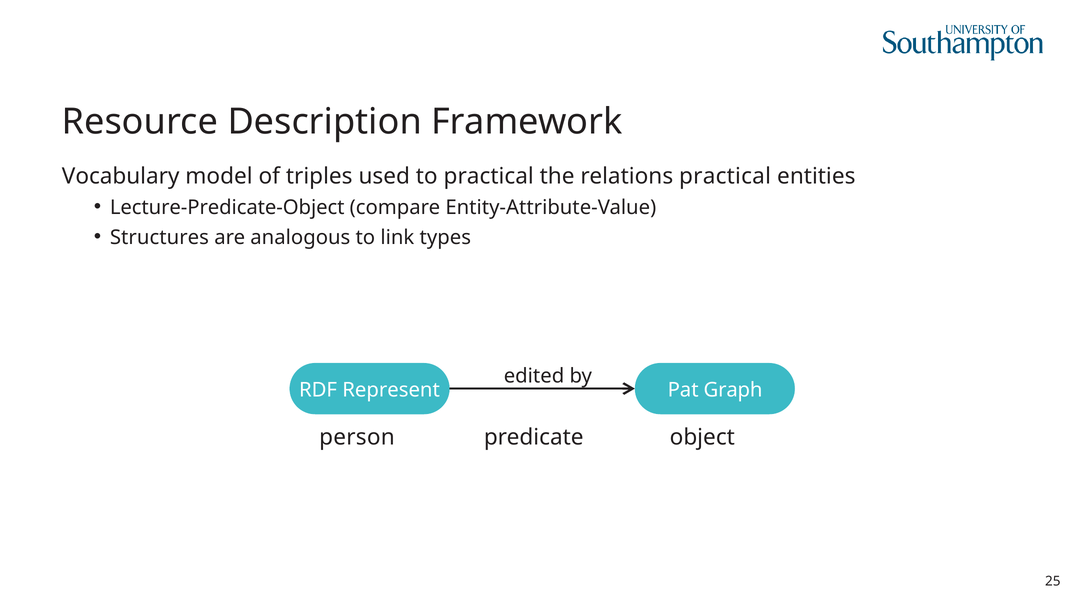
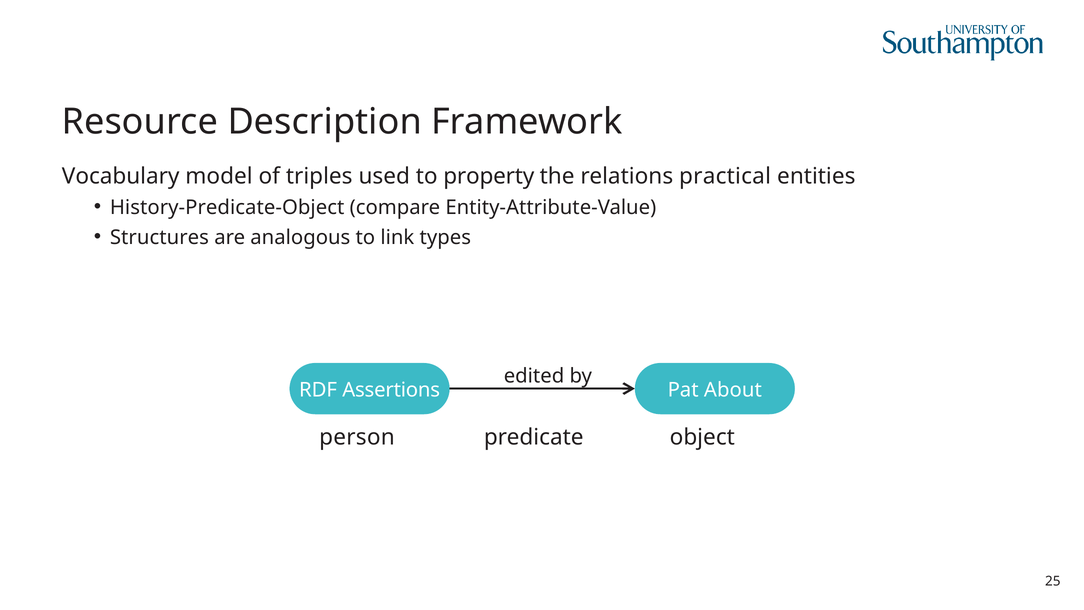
to practical: practical -> property
Lecture-Predicate-Object: Lecture-Predicate-Object -> History-Predicate-Object
Represent: Represent -> Assertions
Graph: Graph -> About
